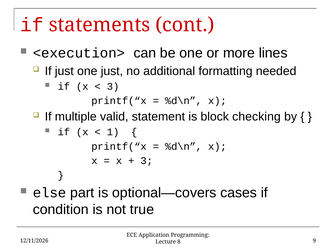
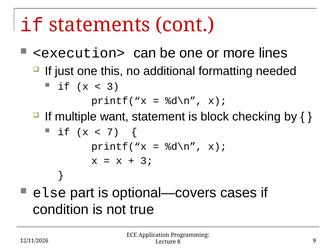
one just: just -> this
valid: valid -> want
1: 1 -> 7
